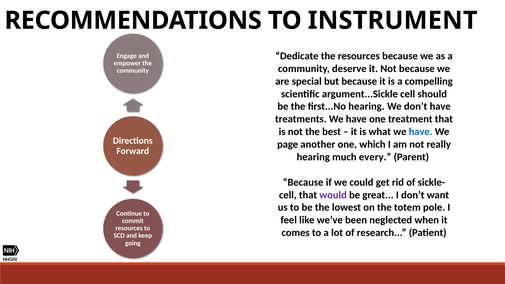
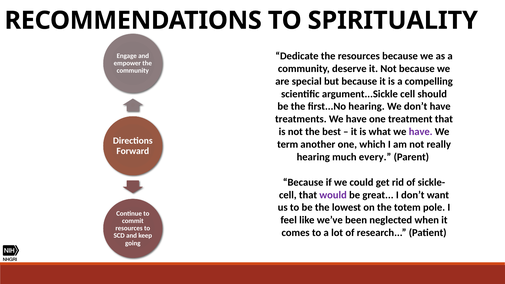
INSTRUMENT: INSTRUMENT -> SPIRITUALITY
have at (421, 132) colour: blue -> purple
page: page -> term
